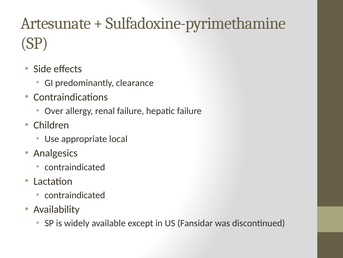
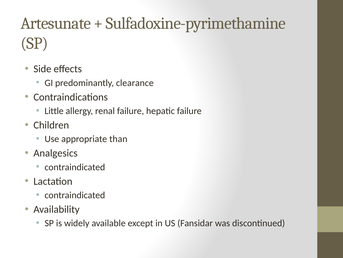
Over: Over -> Little
local: local -> than
